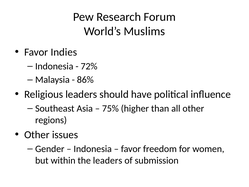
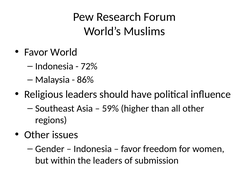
Indies: Indies -> World
75%: 75% -> 59%
